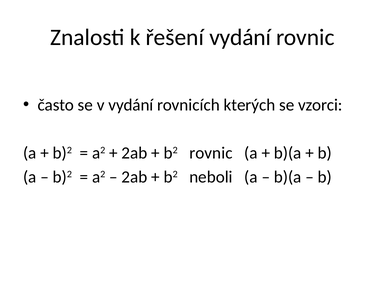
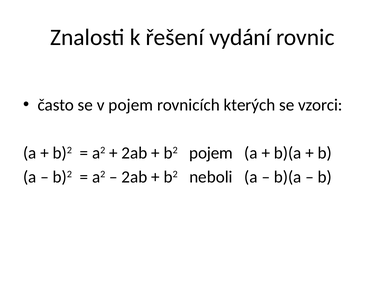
v vydání: vydání -> pojem
b2 rovnic: rovnic -> pojem
